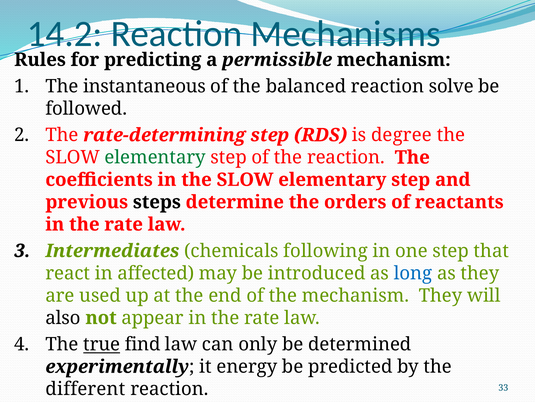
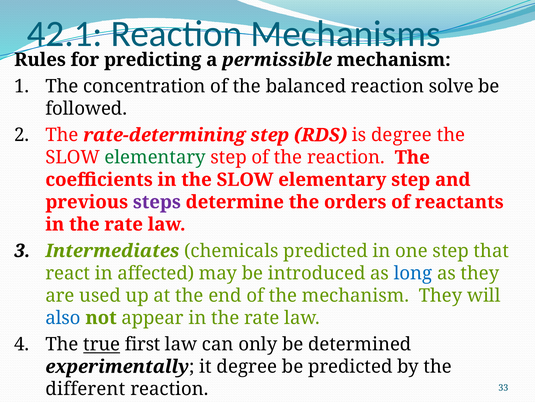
14.2: 14.2 -> 42.1
instantaneous: instantaneous -> concentration
steps colour: black -> purple
chemicals following: following -> predicted
also colour: black -> blue
find: find -> first
it energy: energy -> degree
